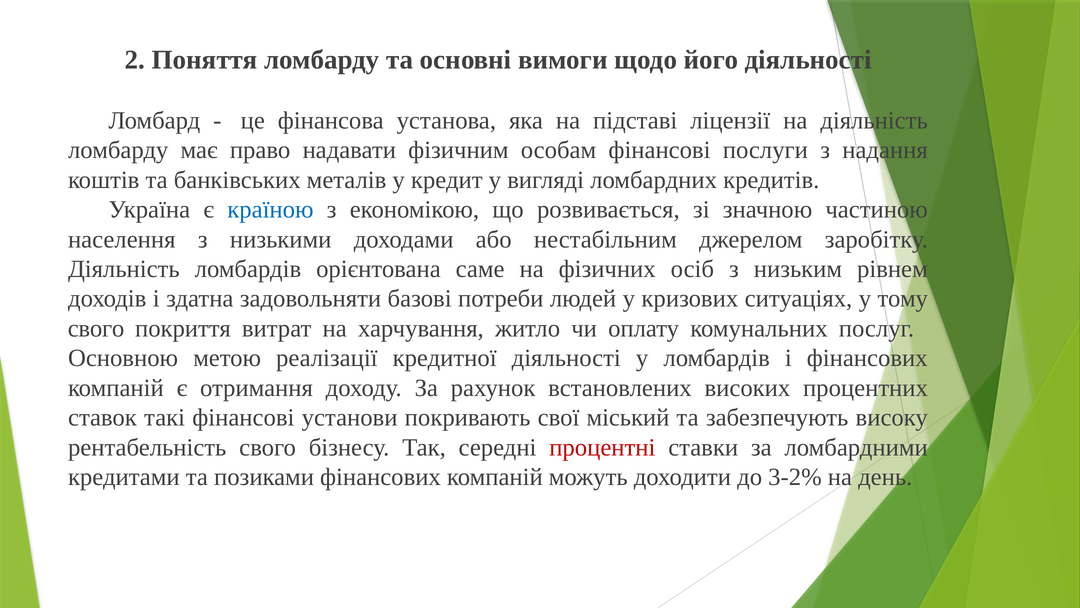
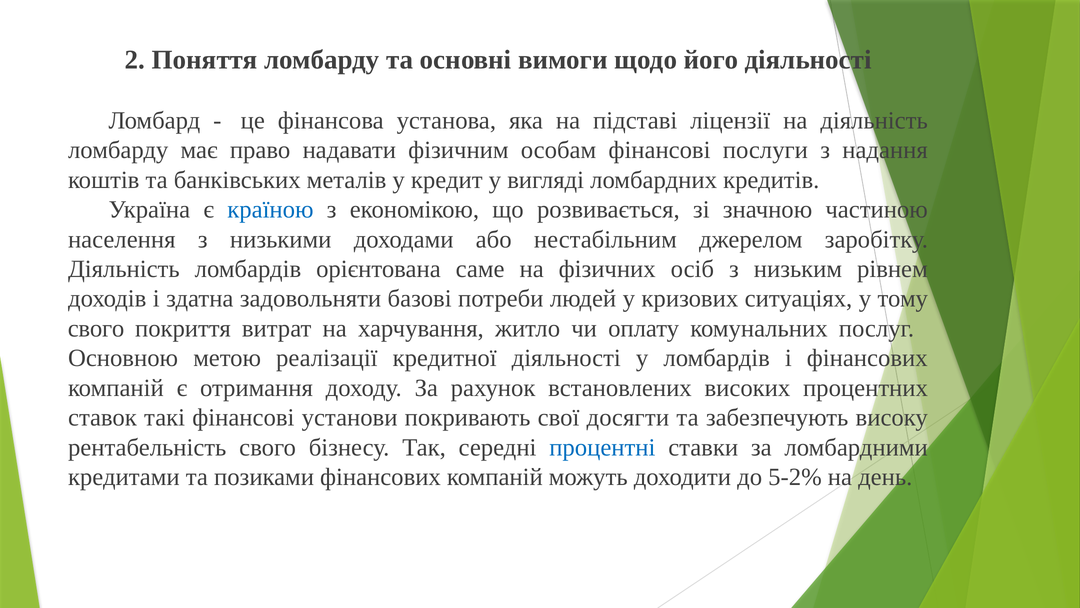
міський: міський -> досягти
процентні colour: red -> blue
3-2%: 3-2% -> 5-2%
